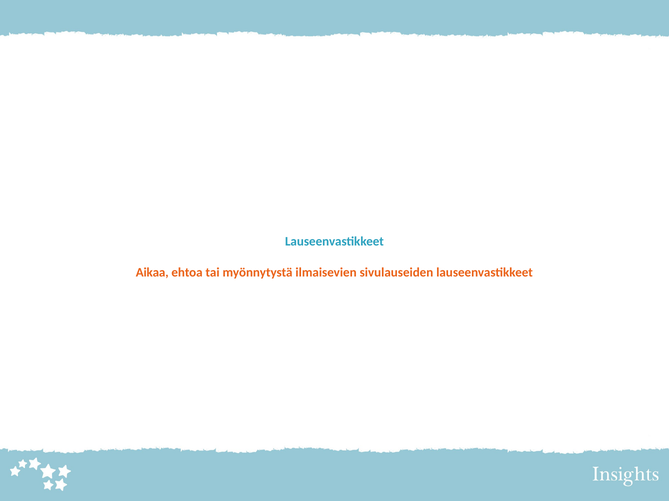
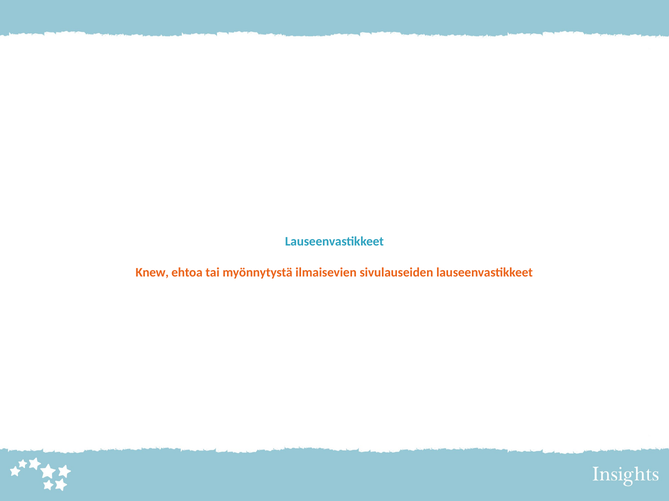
Aikaa: Aikaa -> Knew
